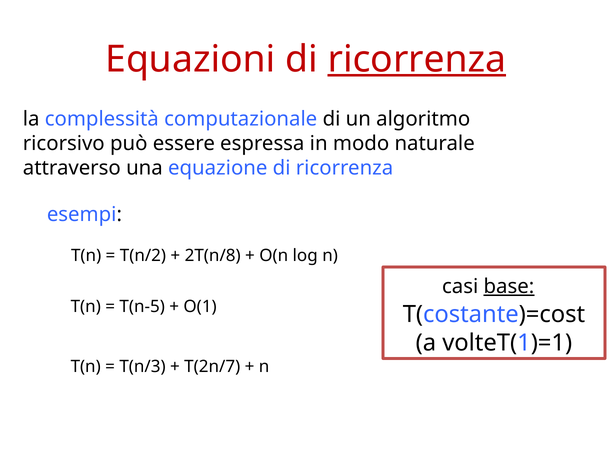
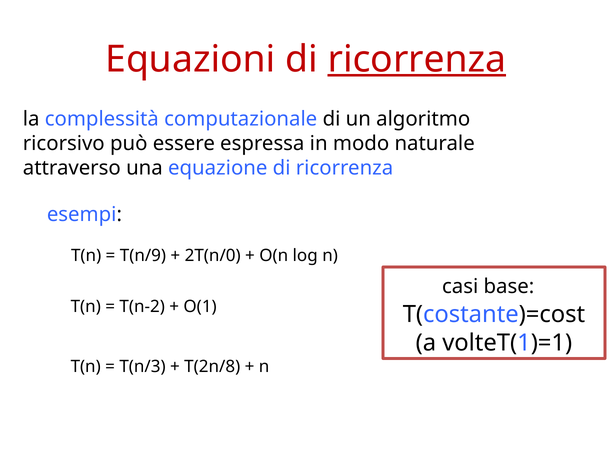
T(n/2: T(n/2 -> T(n/9
2T(n/8: 2T(n/8 -> 2T(n/0
base underline: present -> none
T(n-5: T(n-5 -> T(n-2
T(2n/7: T(2n/7 -> T(2n/8
